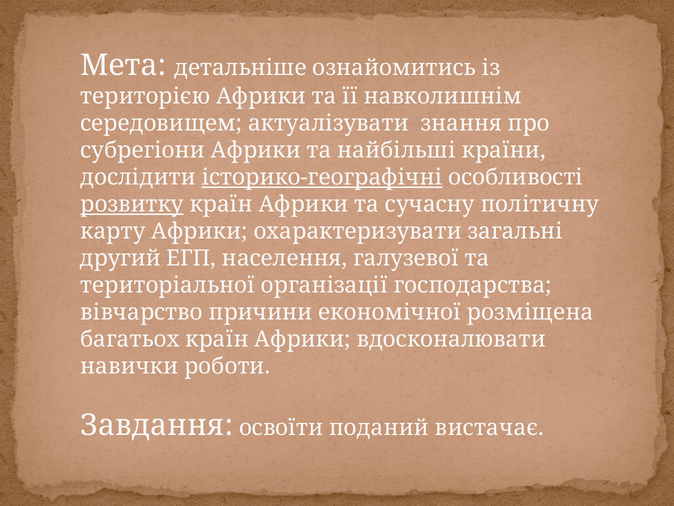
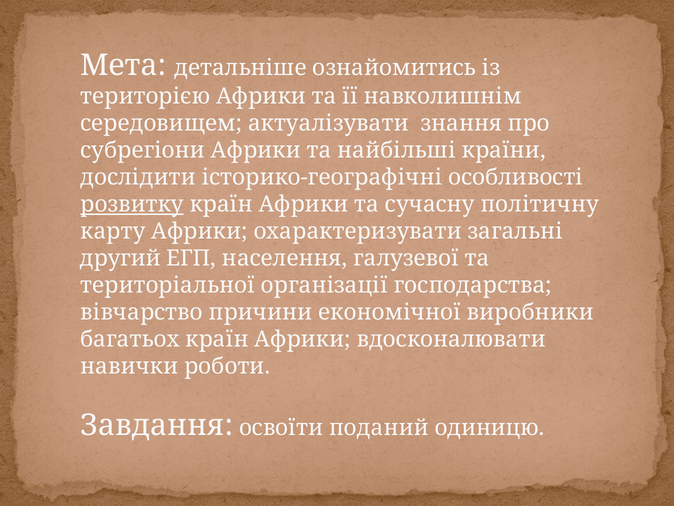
історико-географічні underline: present -> none
розміщена: розміщена -> виробники
вистачає: вистачає -> одиницю
